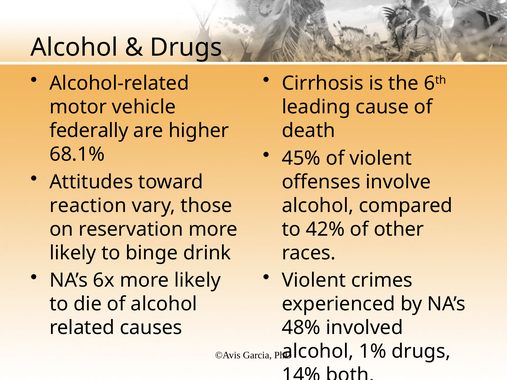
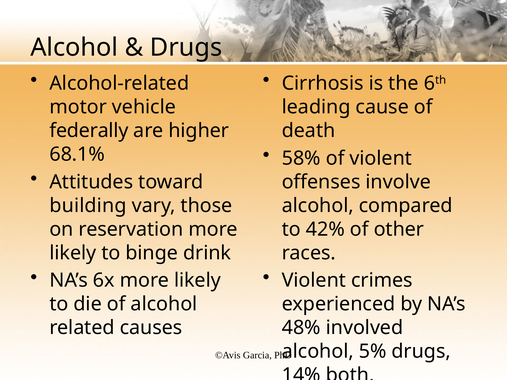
45%: 45% -> 58%
reaction: reaction -> building
1%: 1% -> 5%
